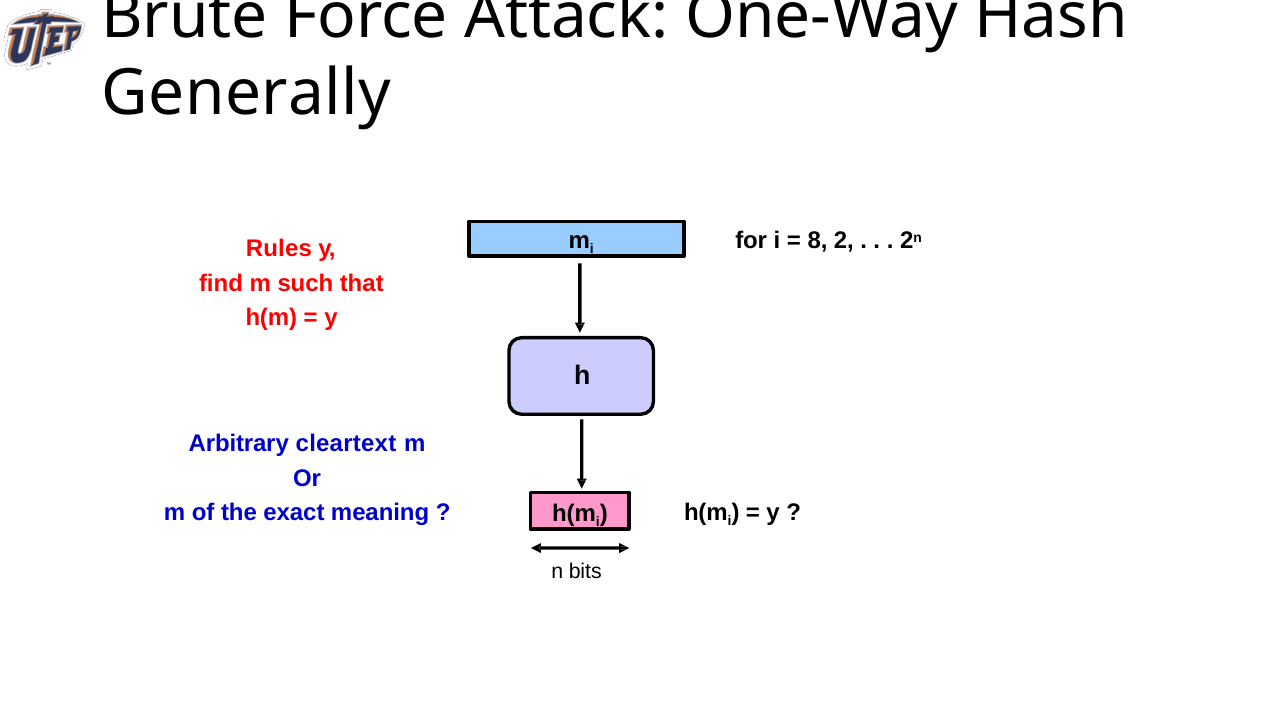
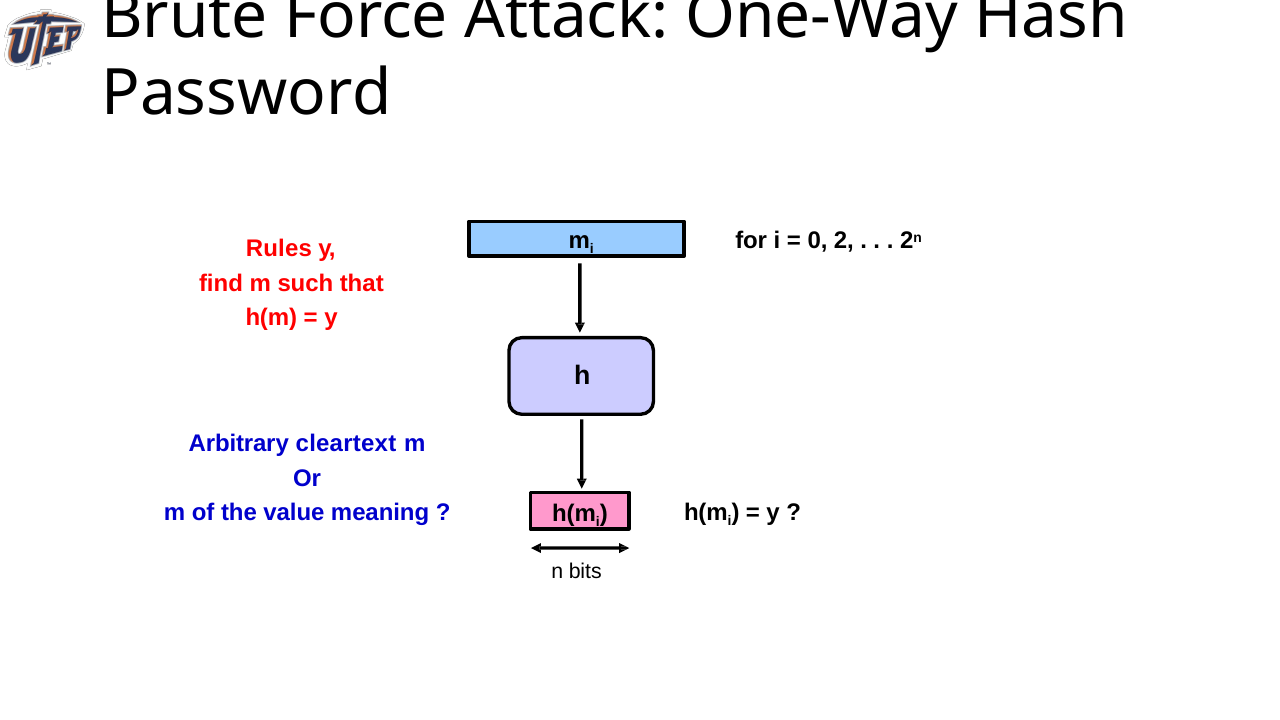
Generally: Generally -> Password
8: 8 -> 0
exact: exact -> value
